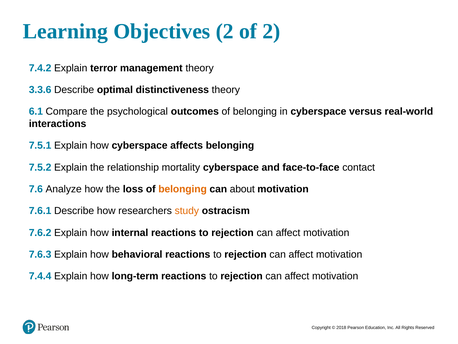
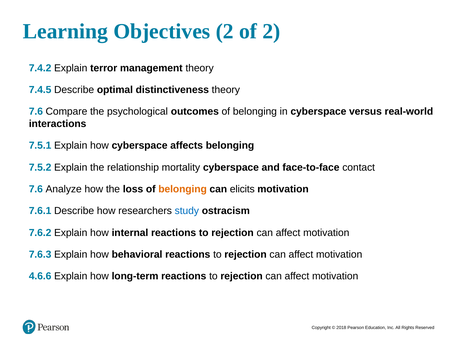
3.3.6: 3.3.6 -> 7.4.5
6.1 at (36, 111): 6.1 -> 7.6
about: about -> elicits
study colour: orange -> blue
7.4.4: 7.4.4 -> 4.6.6
